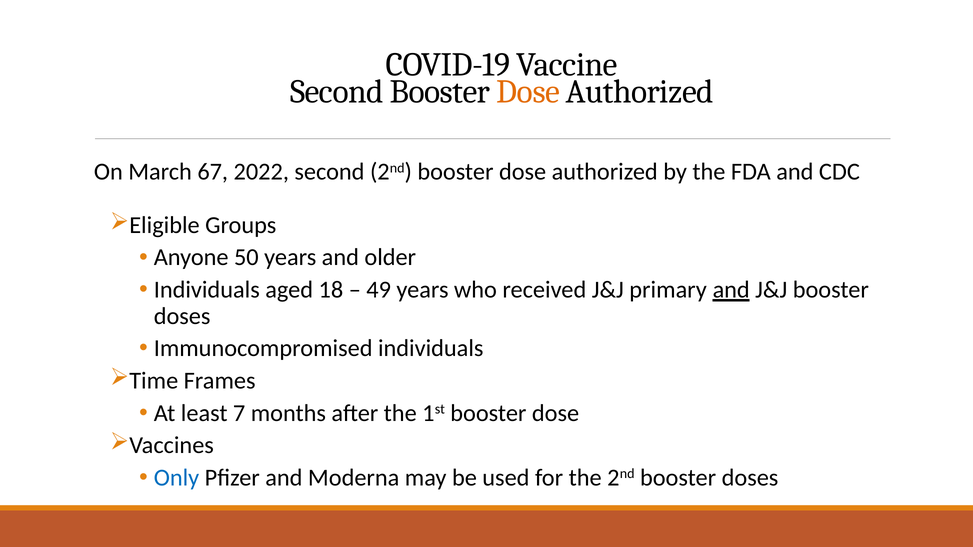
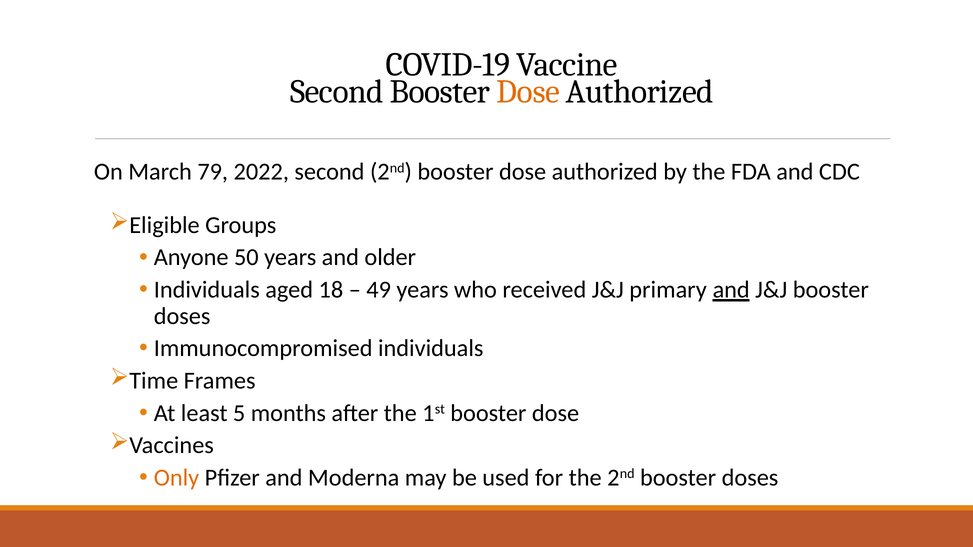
67: 67 -> 79
7: 7 -> 5
Only colour: blue -> orange
